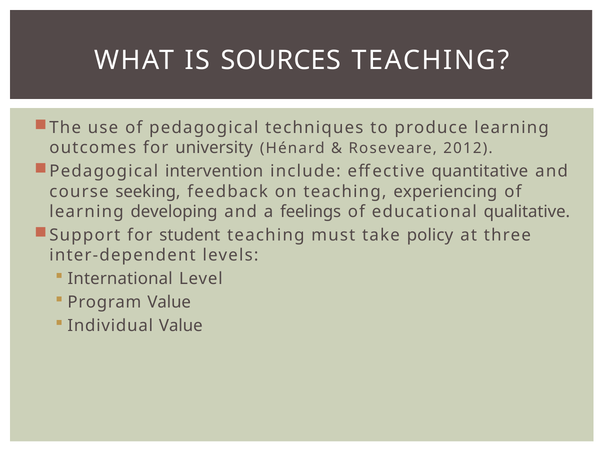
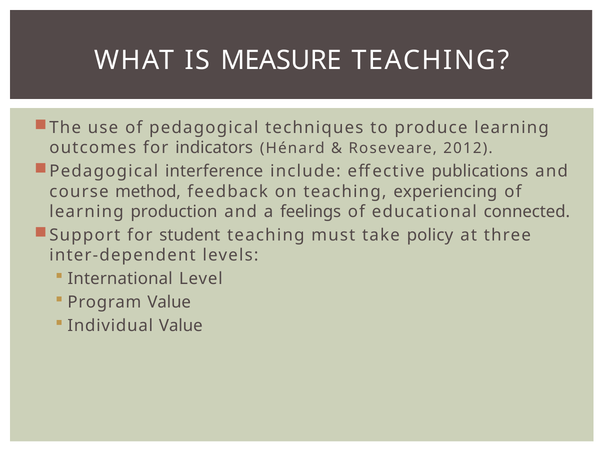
SOURCES: SOURCES -> MEASURE
university: university -> indicators
intervention: intervention -> interference
quantitative: quantitative -> publications
seeking: seeking -> method
developing: developing -> production
qualitative: qualitative -> connected
